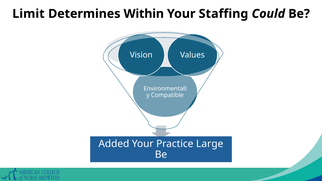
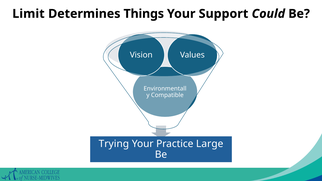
Within: Within -> Things
Staffing: Staffing -> Support
Added: Added -> Trying
